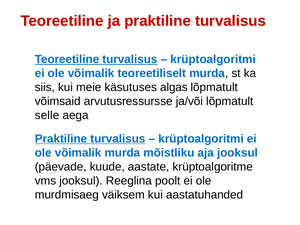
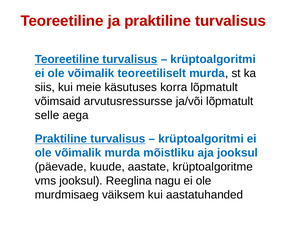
algas: algas -> korra
poolt: poolt -> nagu
